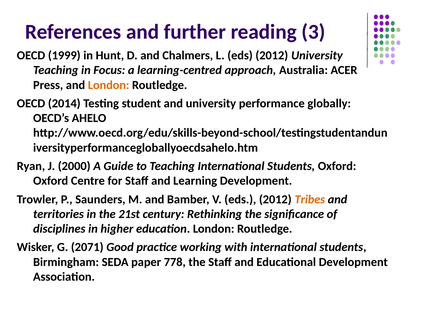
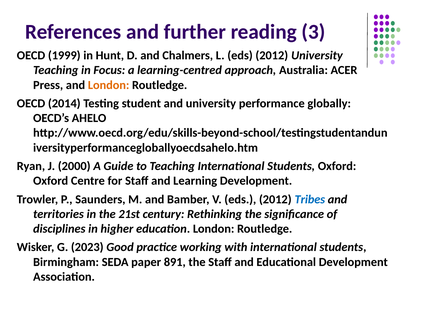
Tribes colour: orange -> blue
2071: 2071 -> 2023
778: 778 -> 891
